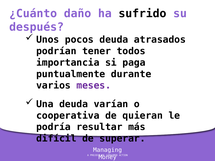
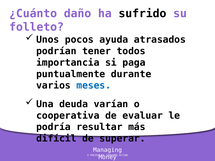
después: después -> folleto
pocos deuda: deuda -> ayuda
meses colour: purple -> blue
quieran: quieran -> evaluar
